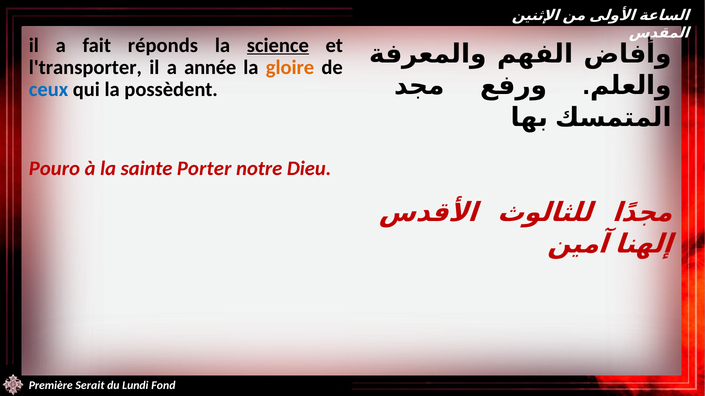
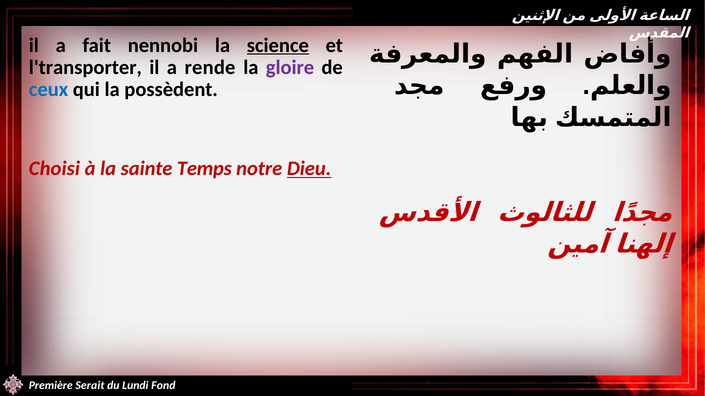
réponds: réponds -> nennobi
année: année -> rende
gloire colour: orange -> purple
Pouro: Pouro -> Choisi
Porter: Porter -> Temps
Dieu underline: none -> present
